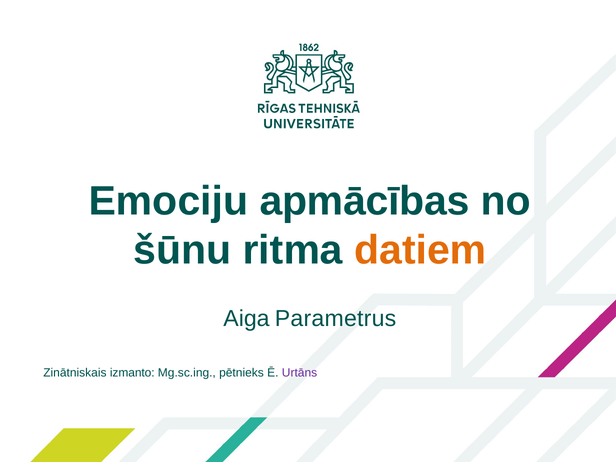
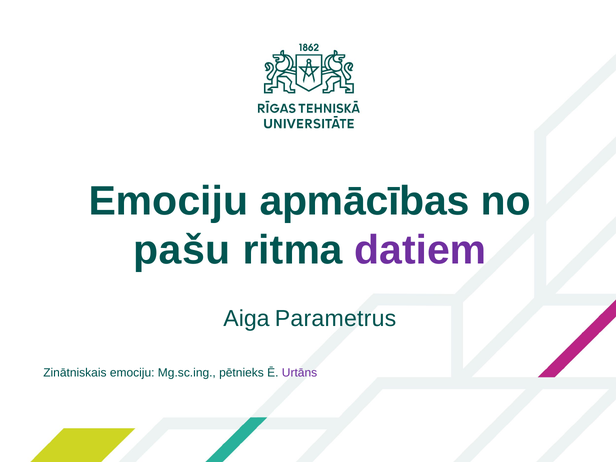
šūnu: šūnu -> pašu
datiem colour: orange -> purple
Zinātniskais izmanto: izmanto -> emociju
